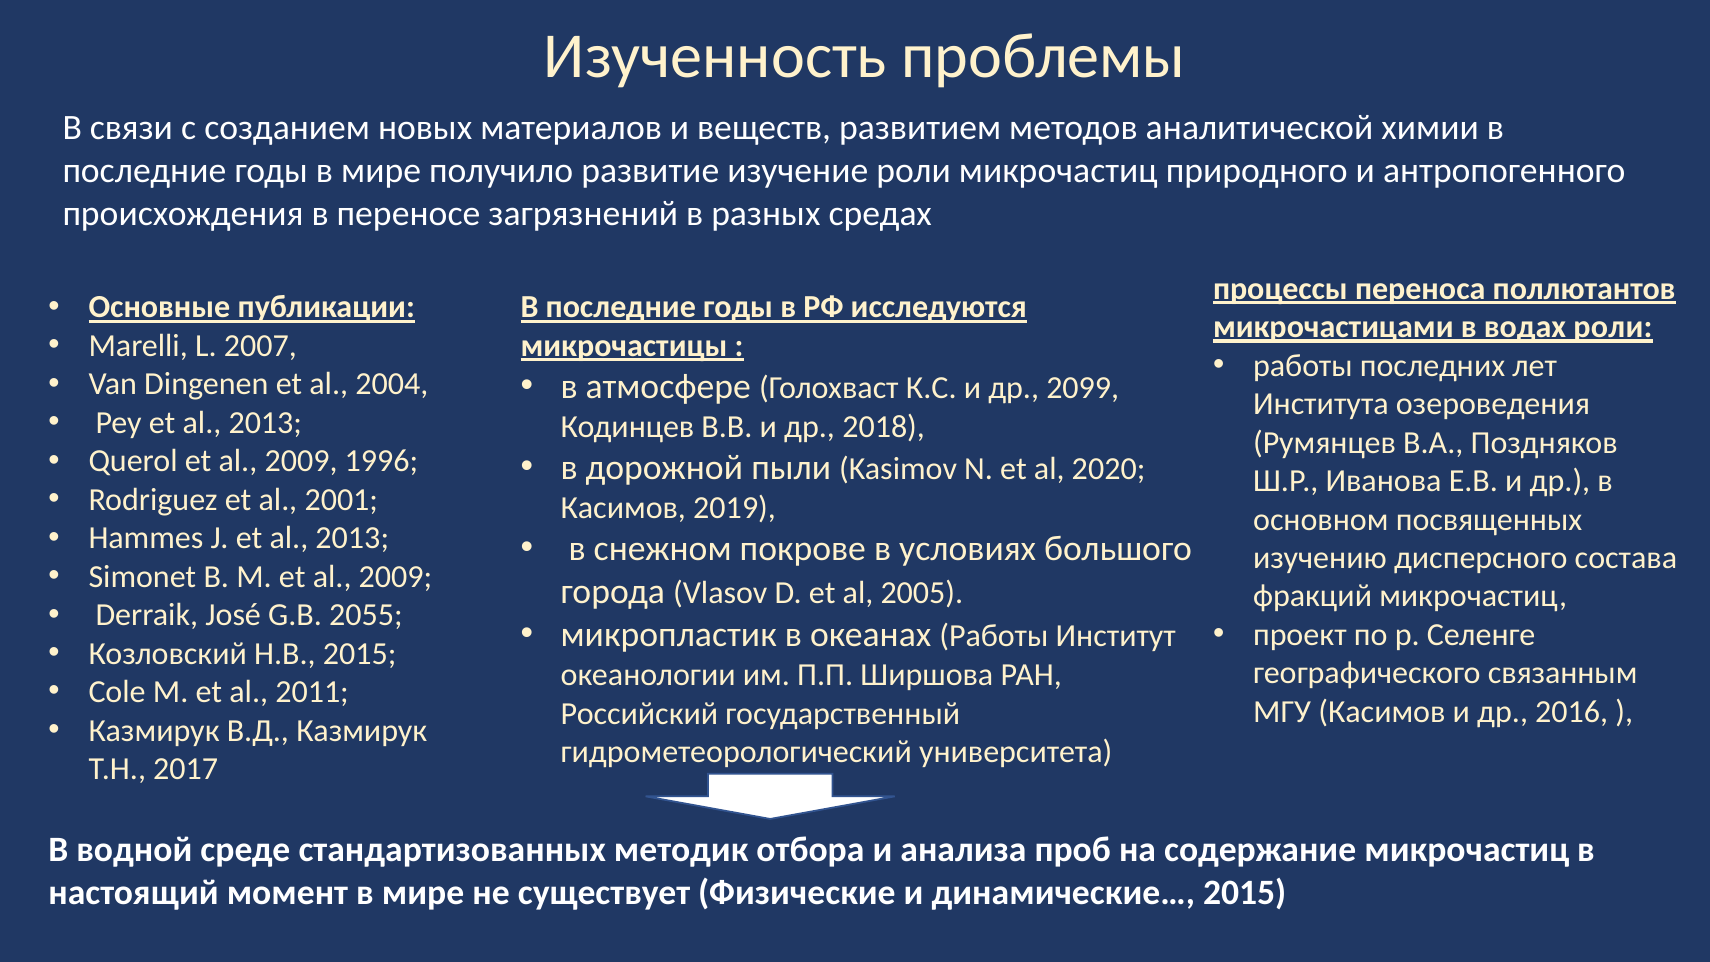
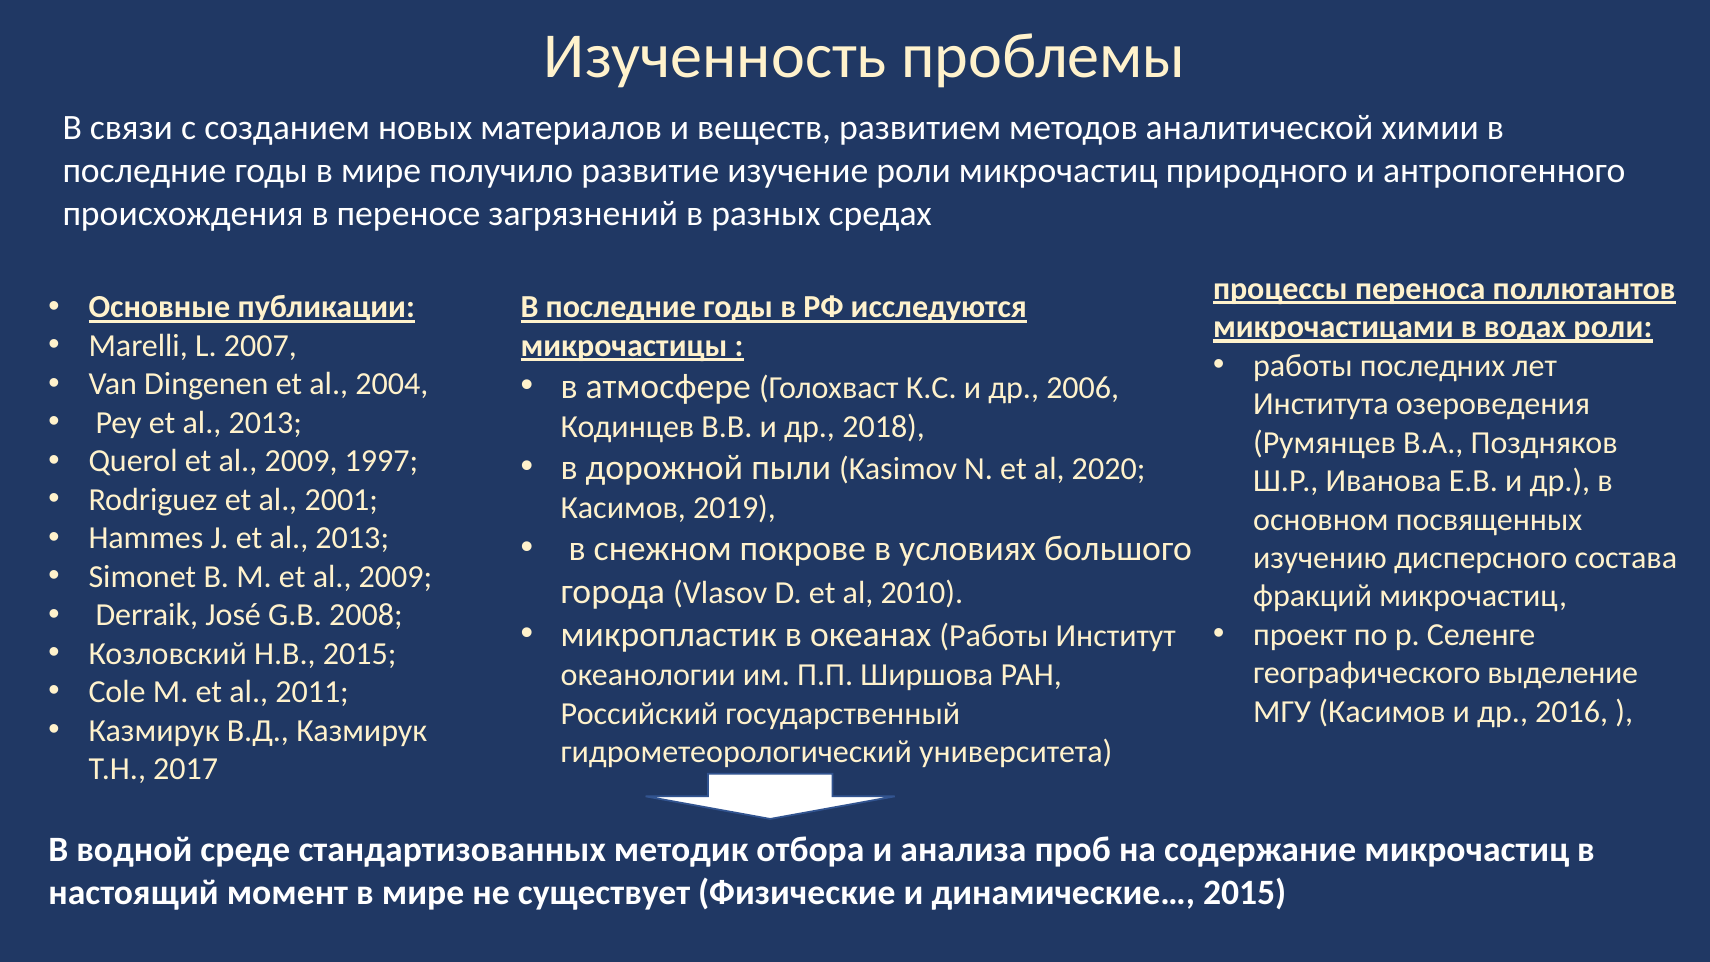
2099: 2099 -> 2006
1996: 1996 -> 1997
2005: 2005 -> 2010
2055: 2055 -> 2008
связанным: связанным -> выделение
